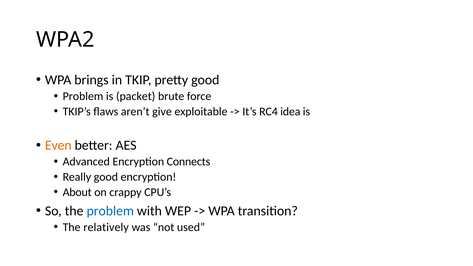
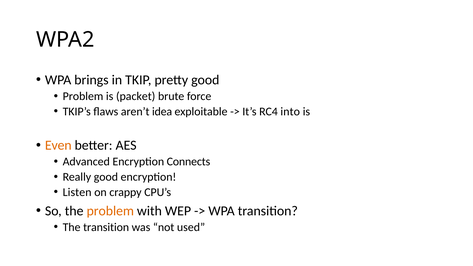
give: give -> idea
idea: idea -> into
About: About -> Listen
problem at (110, 211) colour: blue -> orange
The relatively: relatively -> transition
